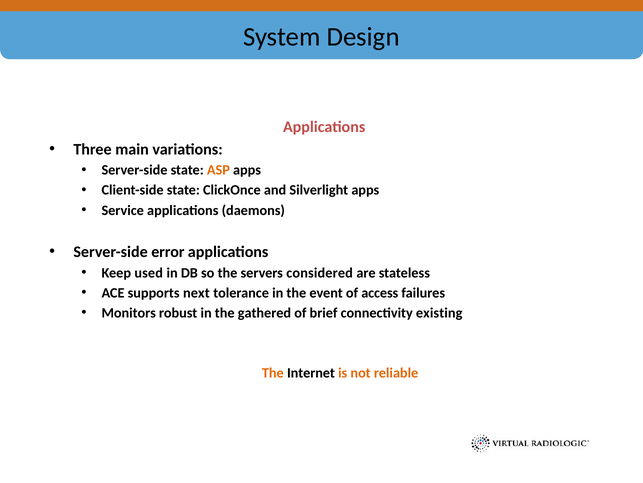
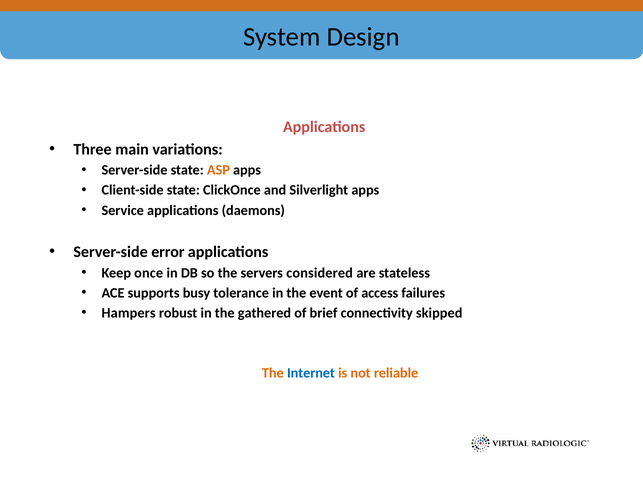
used: used -> once
next: next -> busy
Monitors: Monitors -> Hampers
existing: existing -> skipped
Internet colour: black -> blue
